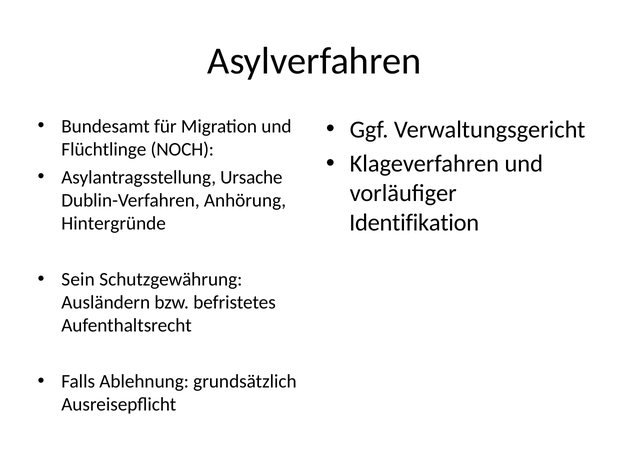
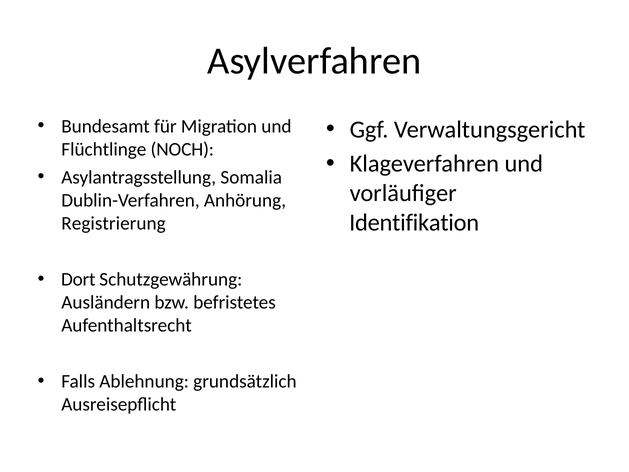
Ursache: Ursache -> Somalia
Hintergründe: Hintergründe -> Registrierung
Sein: Sein -> Dort
